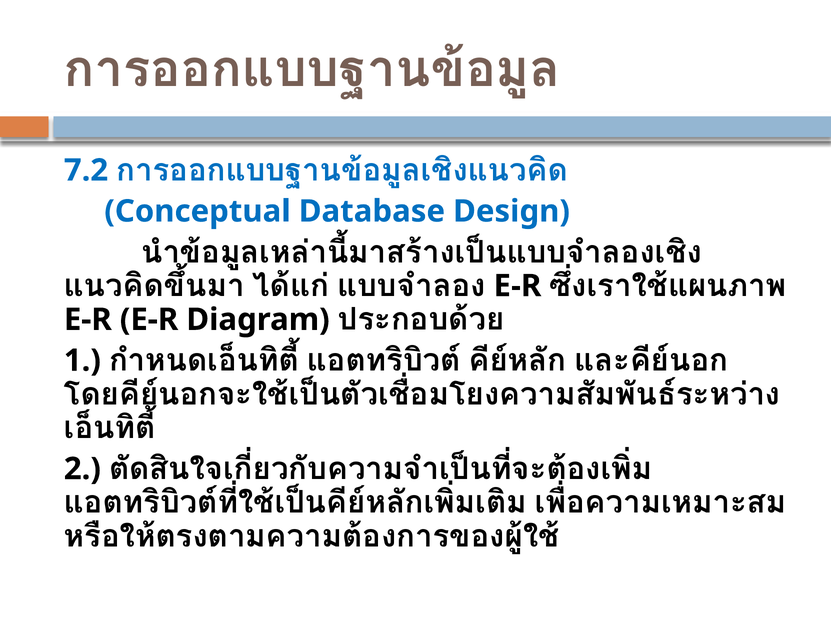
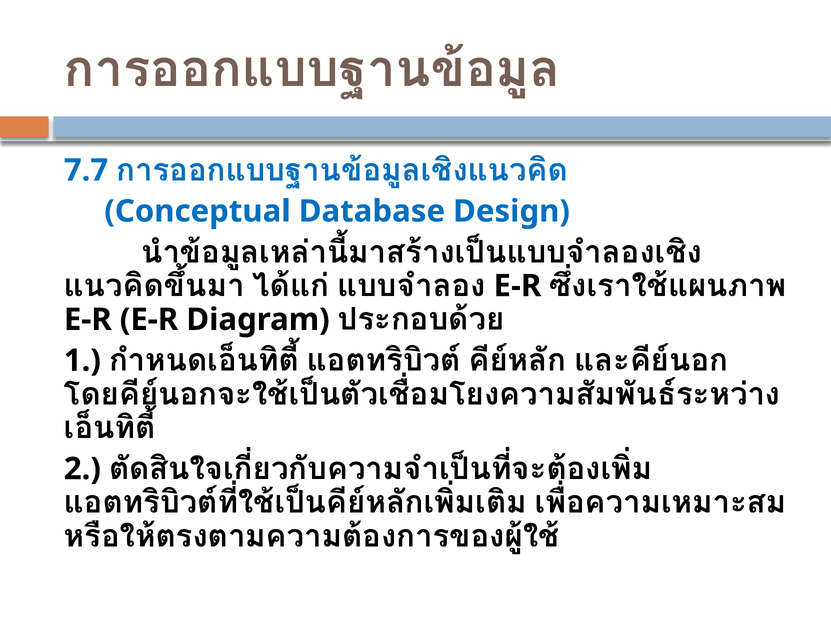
7.2: 7.2 -> 7.7
